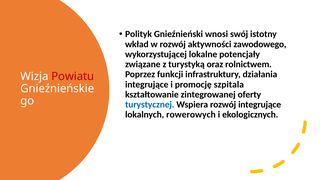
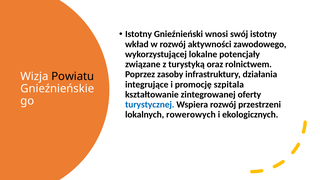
Polityk at (139, 34): Polityk -> Istotny
funkcji: funkcji -> zasoby
Powiatu colour: red -> black
rozwój integrujące: integrujące -> przestrzeni
